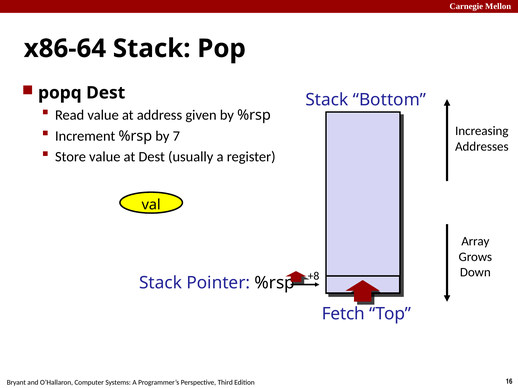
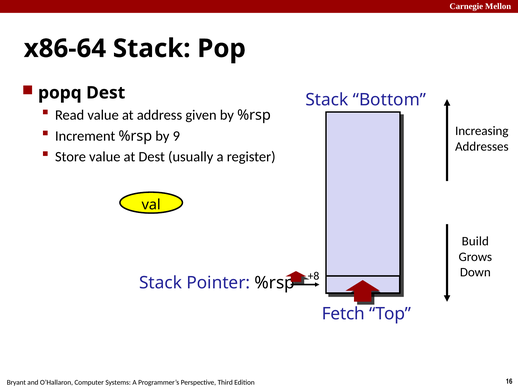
7: 7 -> 9
Array: Array -> Build
